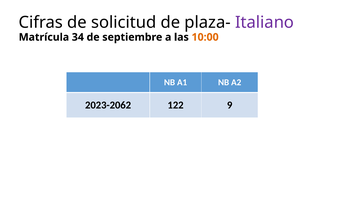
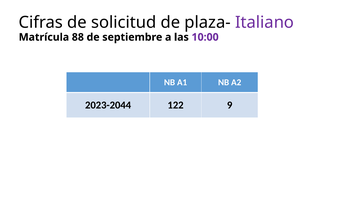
34: 34 -> 88
10:00 colour: orange -> purple
2023-2062: 2023-2062 -> 2023-2044
